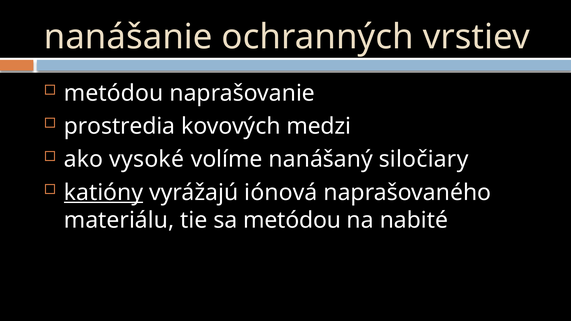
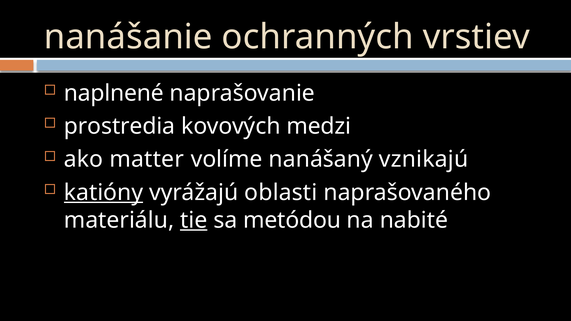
metódou at (114, 93): metódou -> naplnené
vysoké: vysoké -> matter
siločiary: siločiary -> vznikajú
iónová: iónová -> oblasti
tie underline: none -> present
